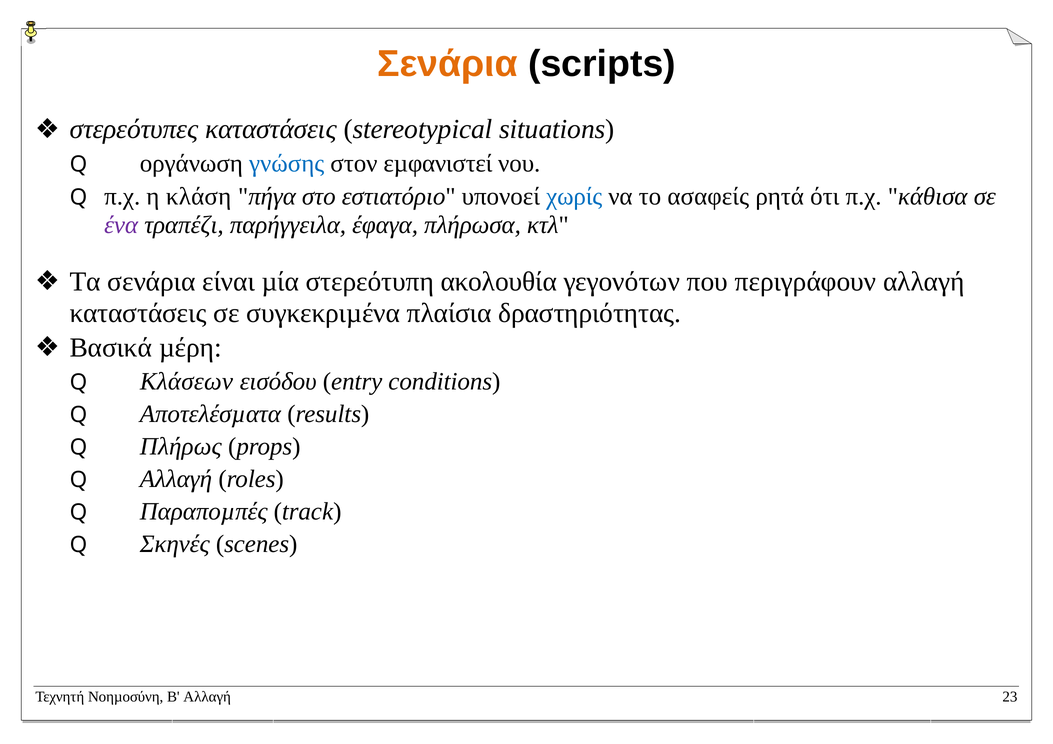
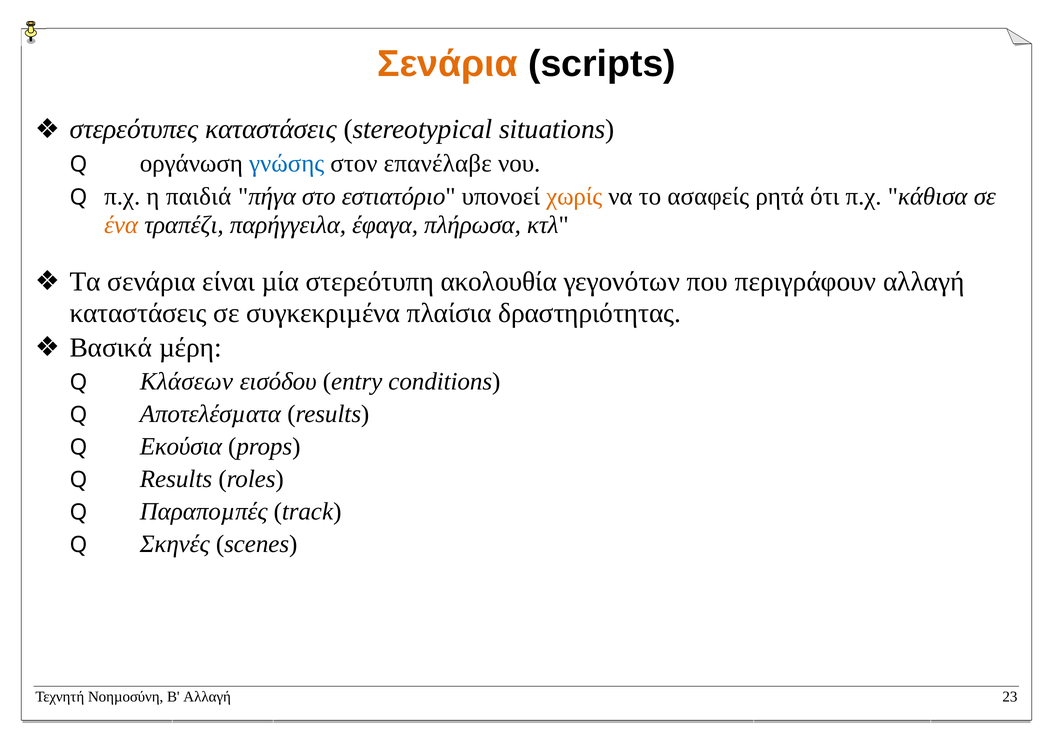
εµφανιστεί: εµφανιστεί -> επανέλαβε
κλάση: κλάση -> παιδιά
χωρίς colour: blue -> orange
ένα colour: purple -> orange
Πλήρως: Πλήρως -> Εκούσια
Q Αλλαγή: Αλλαγή -> Results
